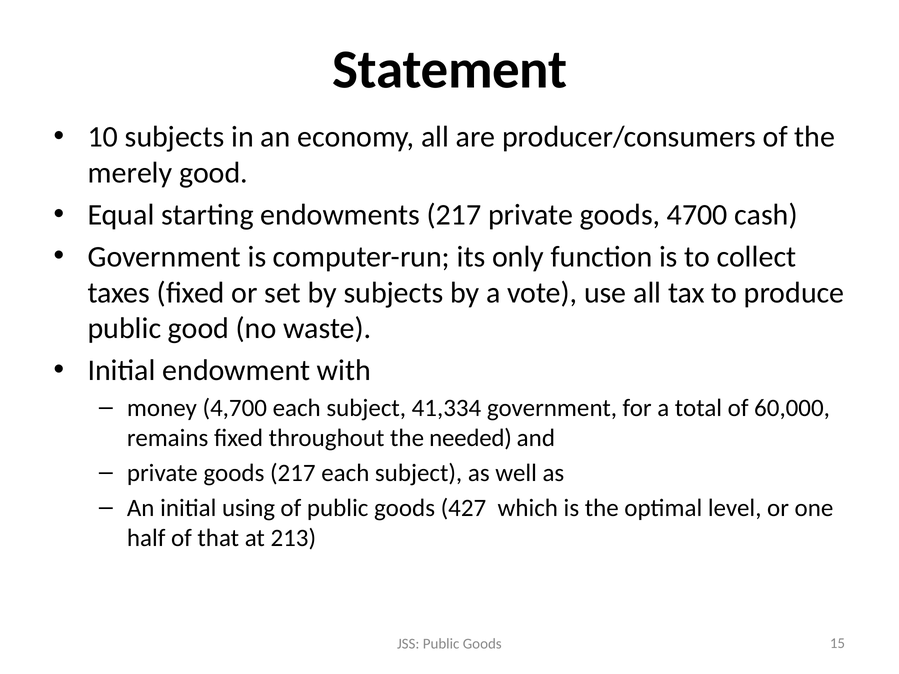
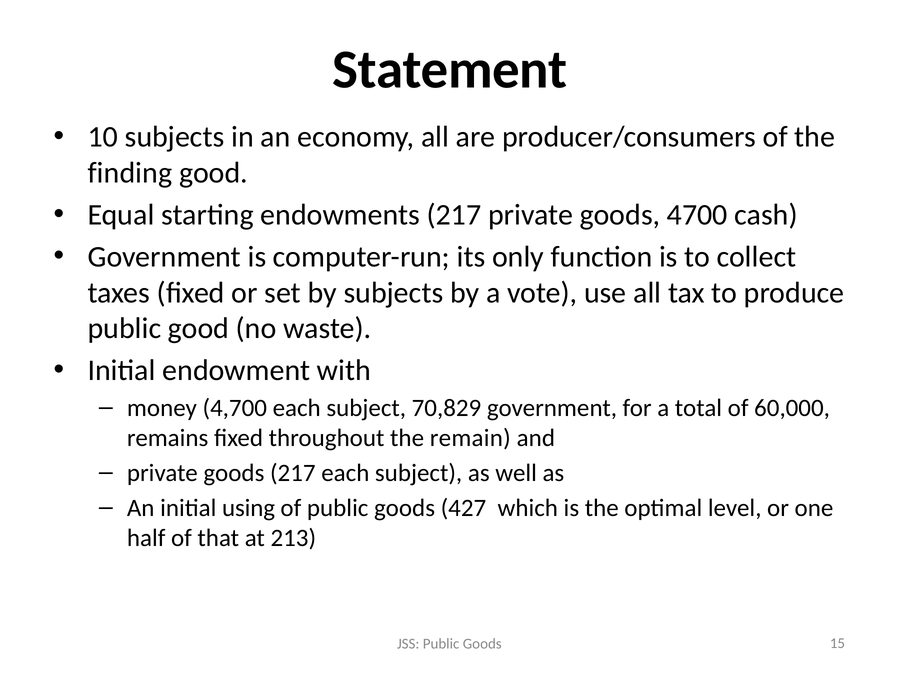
merely: merely -> finding
41,334: 41,334 -> 70,829
needed: needed -> remain
